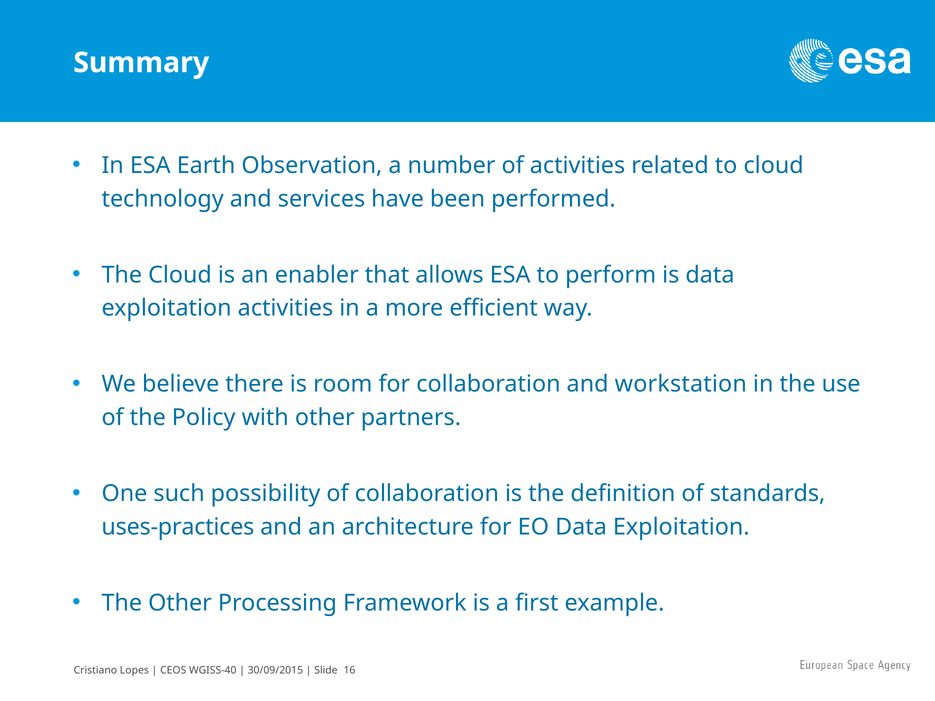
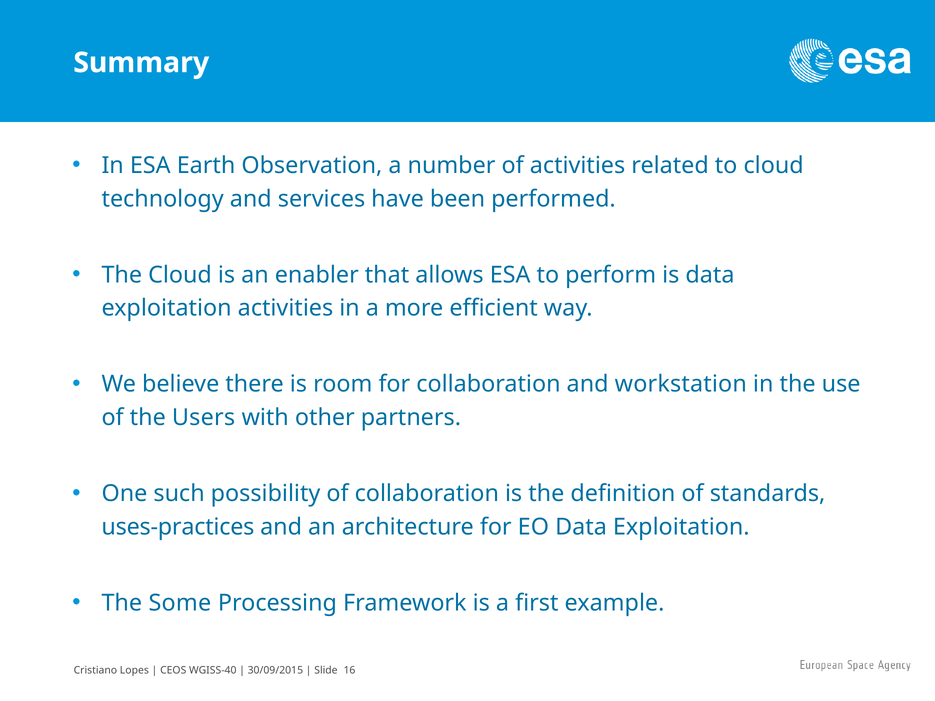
Policy: Policy -> Users
The Other: Other -> Some
